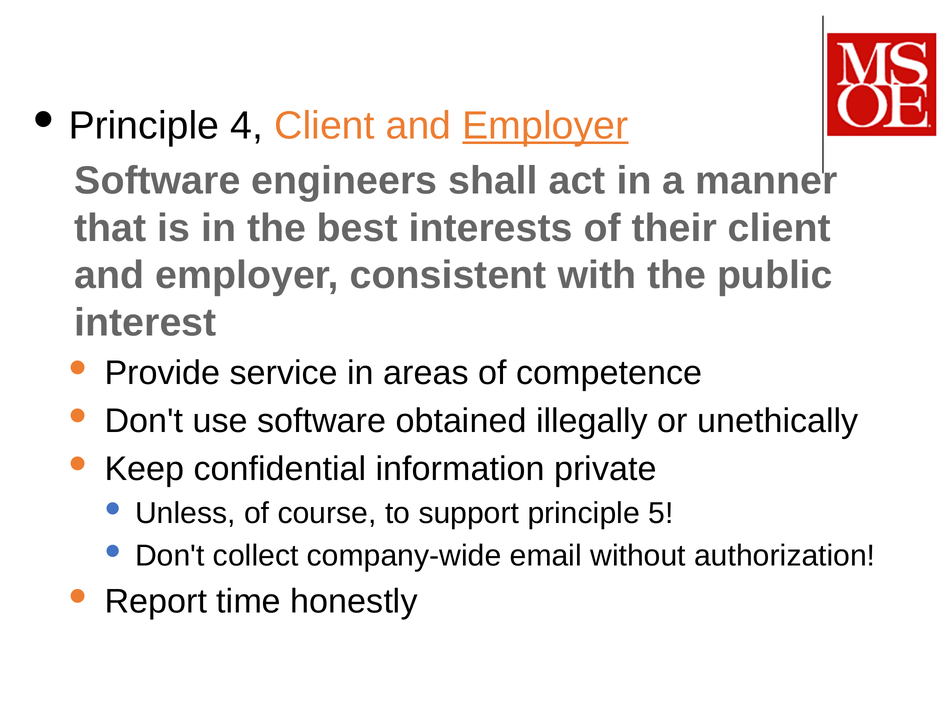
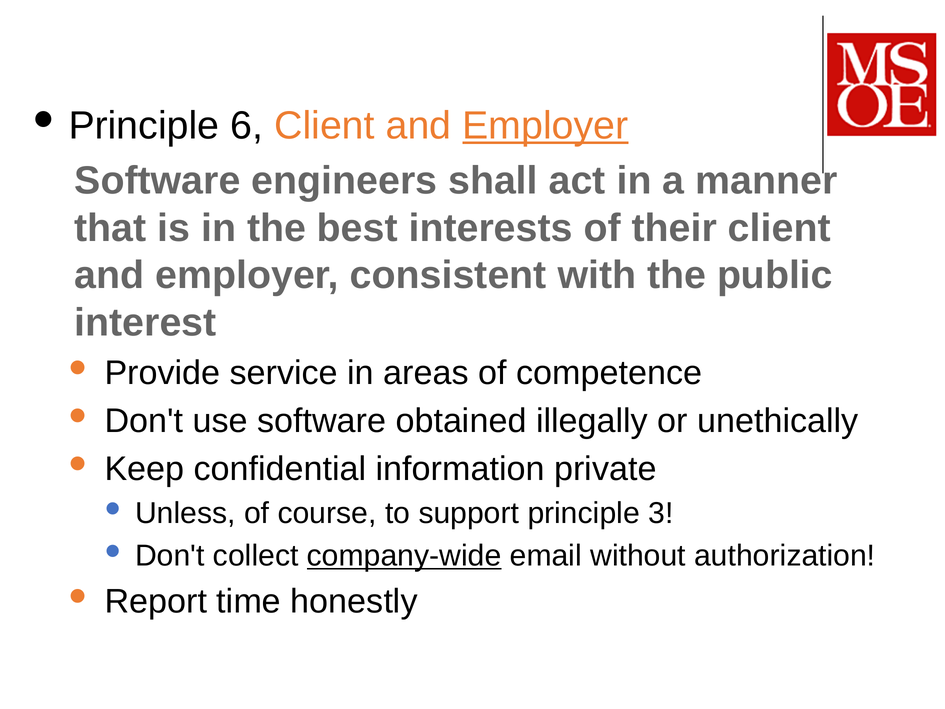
4: 4 -> 6
5: 5 -> 3
company-wide underline: none -> present
